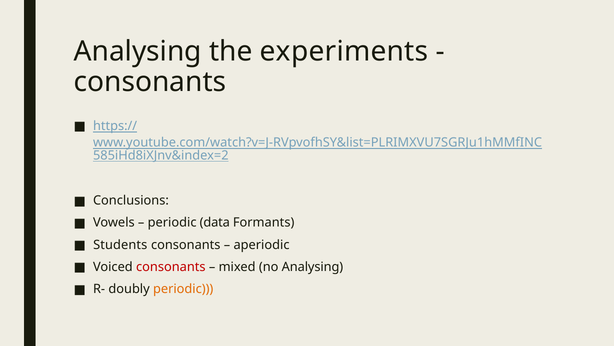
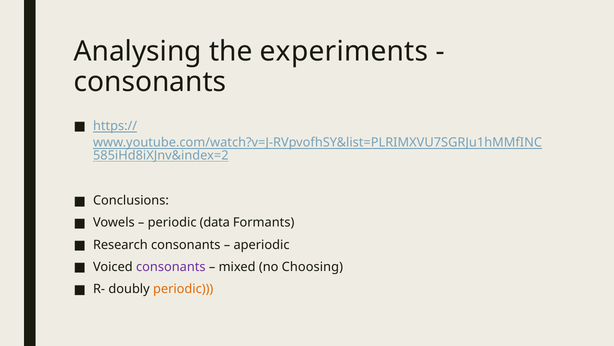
Students: Students -> Research
consonants at (171, 267) colour: red -> purple
no Analysing: Analysing -> Choosing
